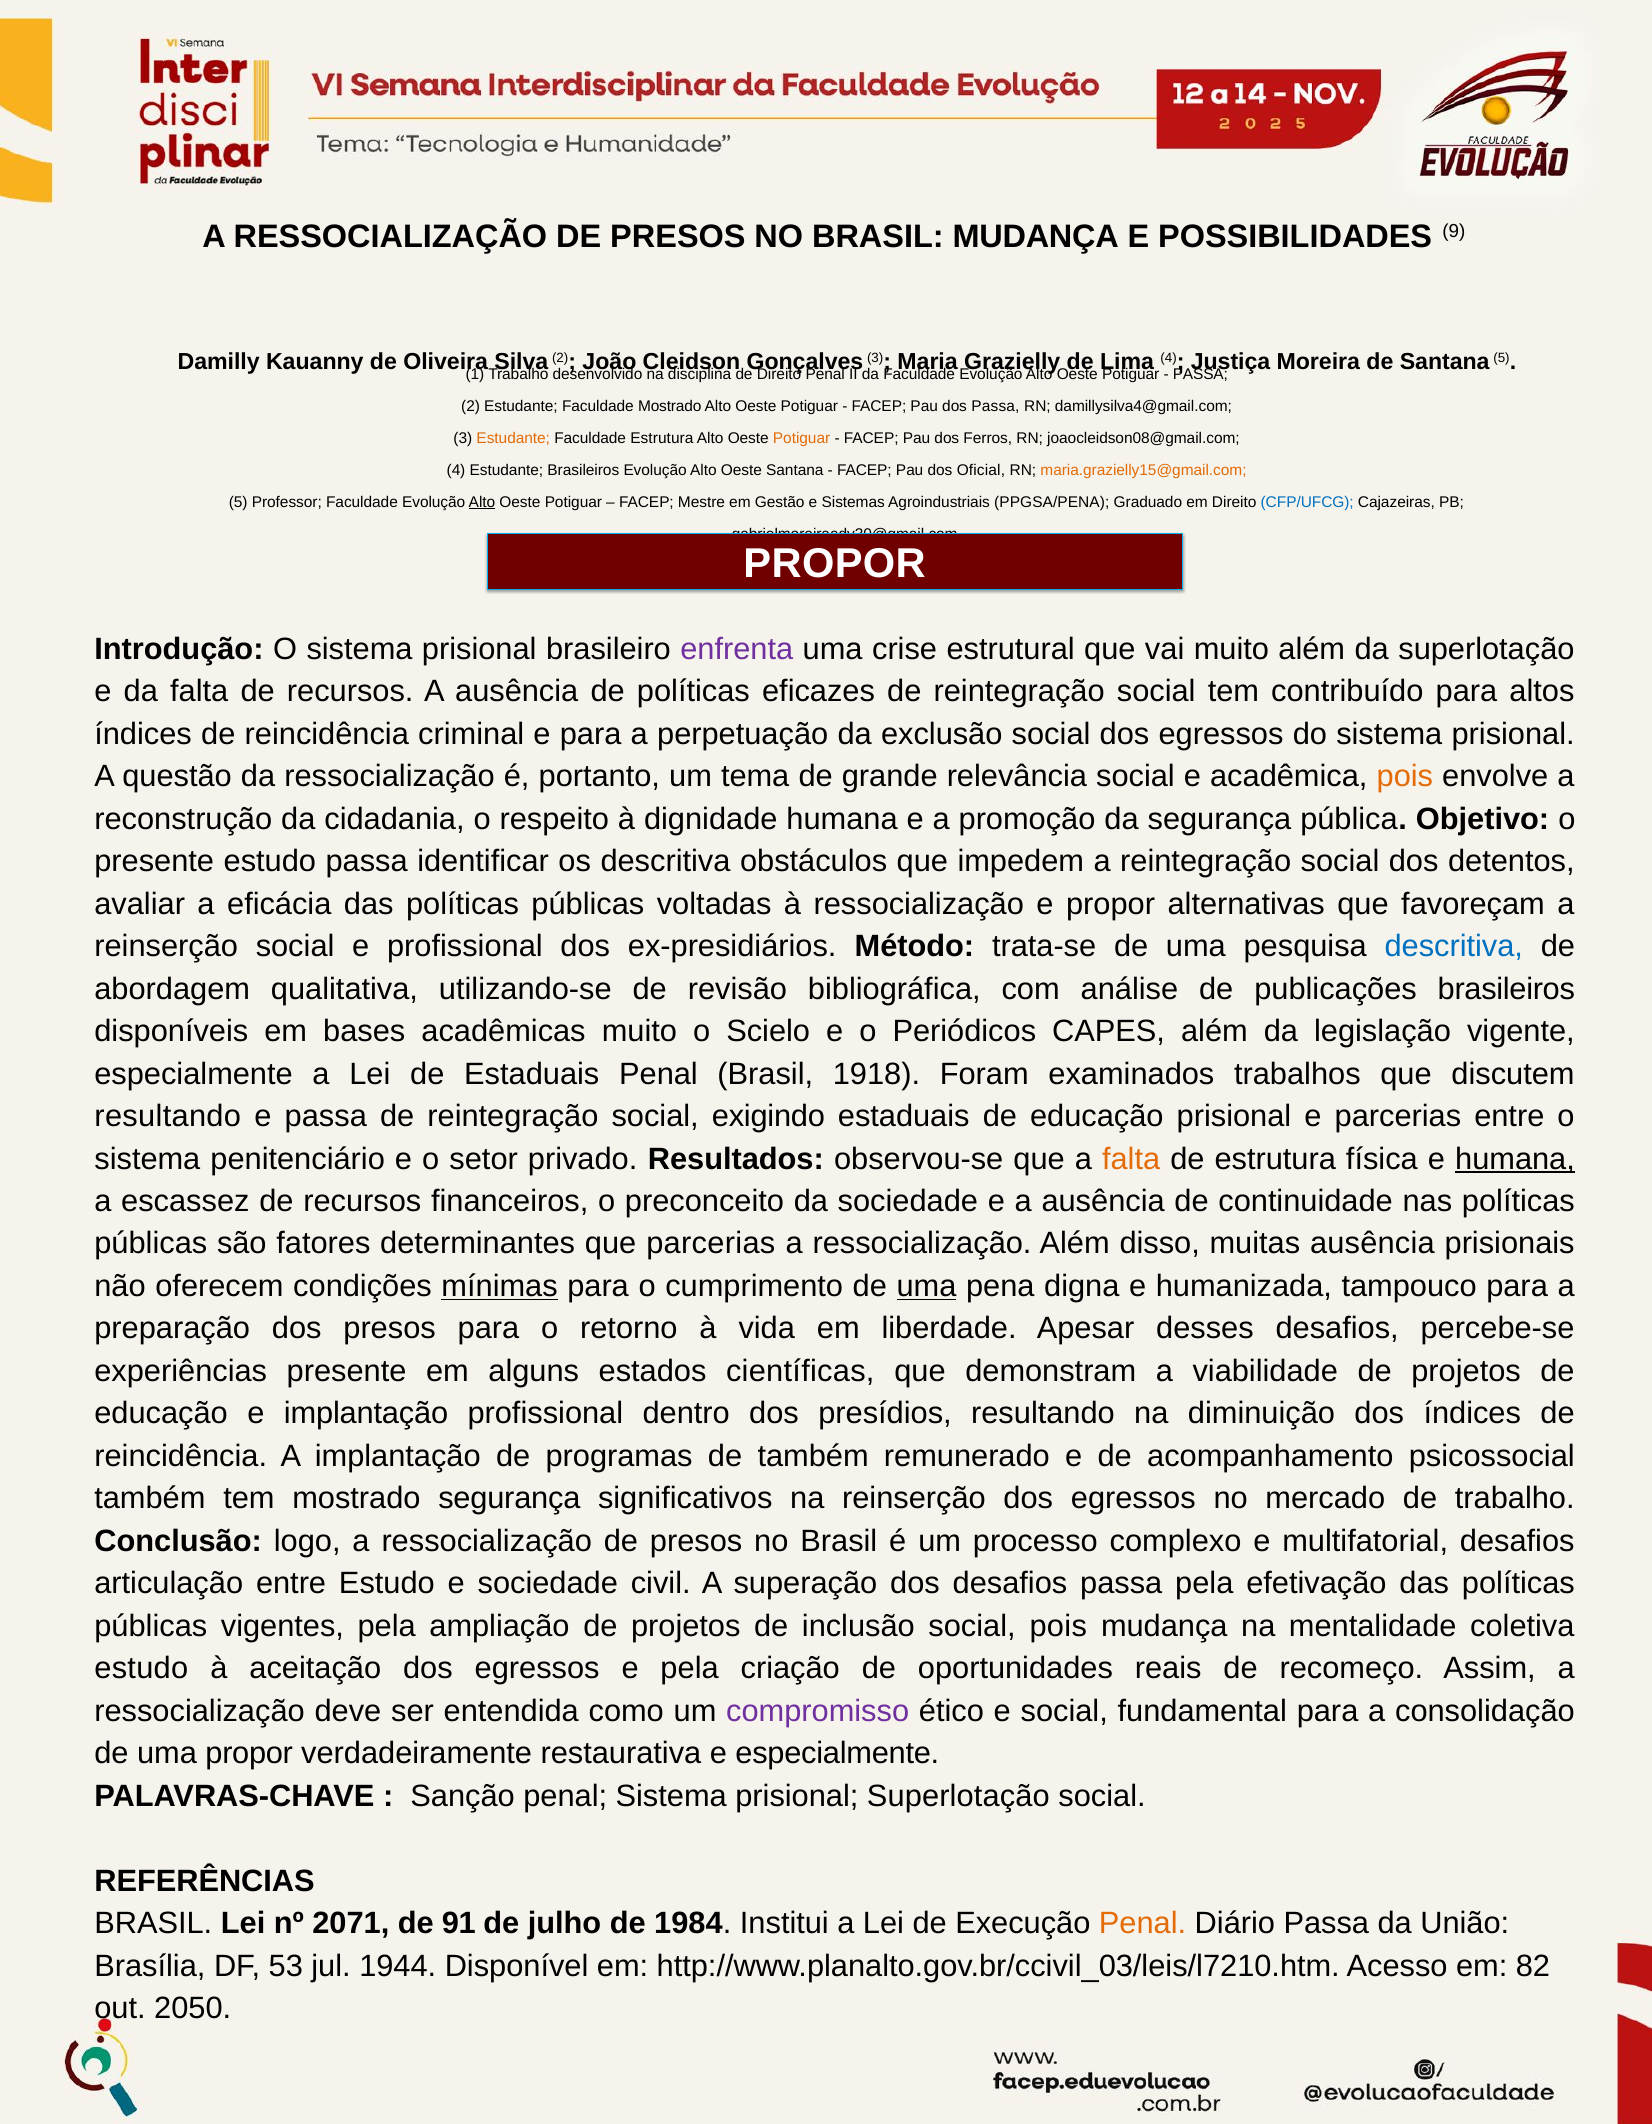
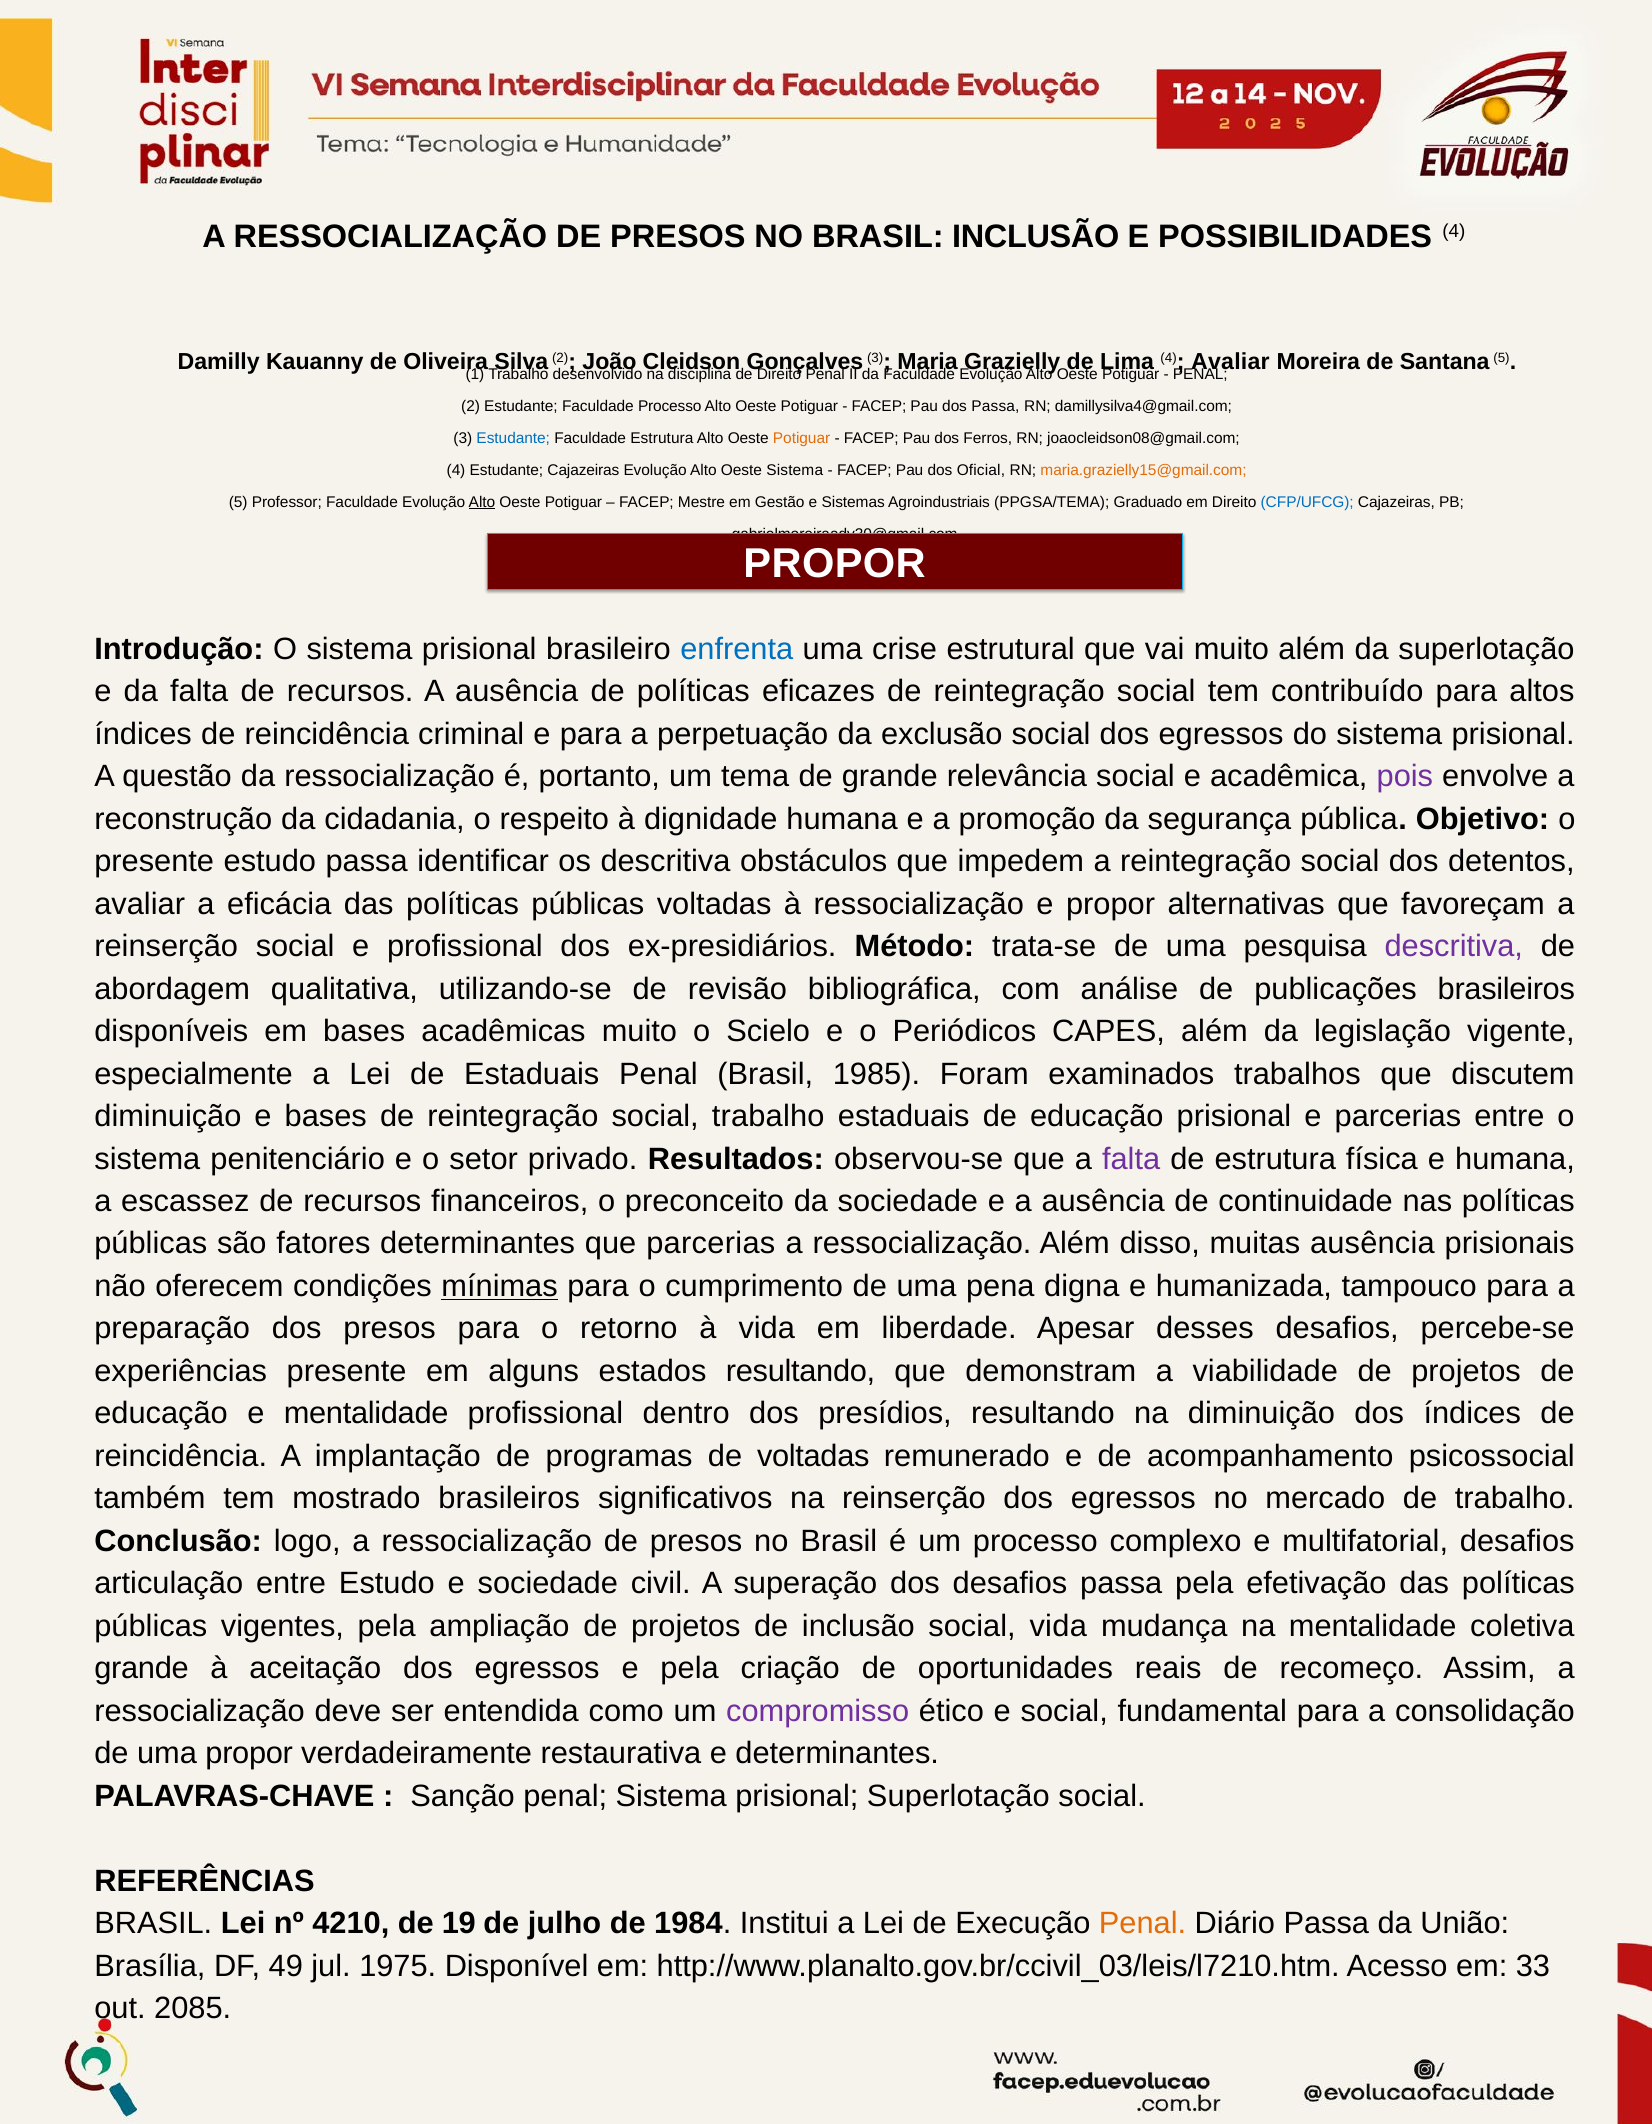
BRASIL MUDANÇA: MUDANÇA -> INCLUSÃO
POSSIBILIDADES 9: 9 -> 4
Justiça at (1231, 362): Justiça -> Avaliar
PASSA at (1200, 374): PASSA -> PENAL
Faculdade Mostrado: Mostrado -> Processo
Estudante at (513, 438) colour: orange -> blue
Estudante Brasileiros: Brasileiros -> Cajazeiras
Oeste Santana: Santana -> Sistema
PPGSA/PENA: PPGSA/PENA -> PPGSA/TEMA
enfrenta colour: purple -> blue
pois at (1405, 776) colour: orange -> purple
descritiva at (1454, 946) colour: blue -> purple
1918: 1918 -> 1985
resultando at (168, 1116): resultando -> diminuição
e passa: passa -> bases
social exigindo: exigindo -> trabalho
falta at (1131, 1159) colour: orange -> purple
humana at (1515, 1159) underline: present -> none
uma at (927, 1286) underline: present -> none
estados científicas: científicas -> resultando
e implantação: implantação -> mentalidade
de também: também -> voltadas
mostrado segurança: segurança -> brasileiros
social pois: pois -> vida
estudo at (141, 1669): estudo -> grande
e especialmente: especialmente -> determinantes
2071: 2071 -> 4210
91: 91 -> 19
53: 53 -> 49
1944: 1944 -> 1975
82: 82 -> 33
2050: 2050 -> 2085
